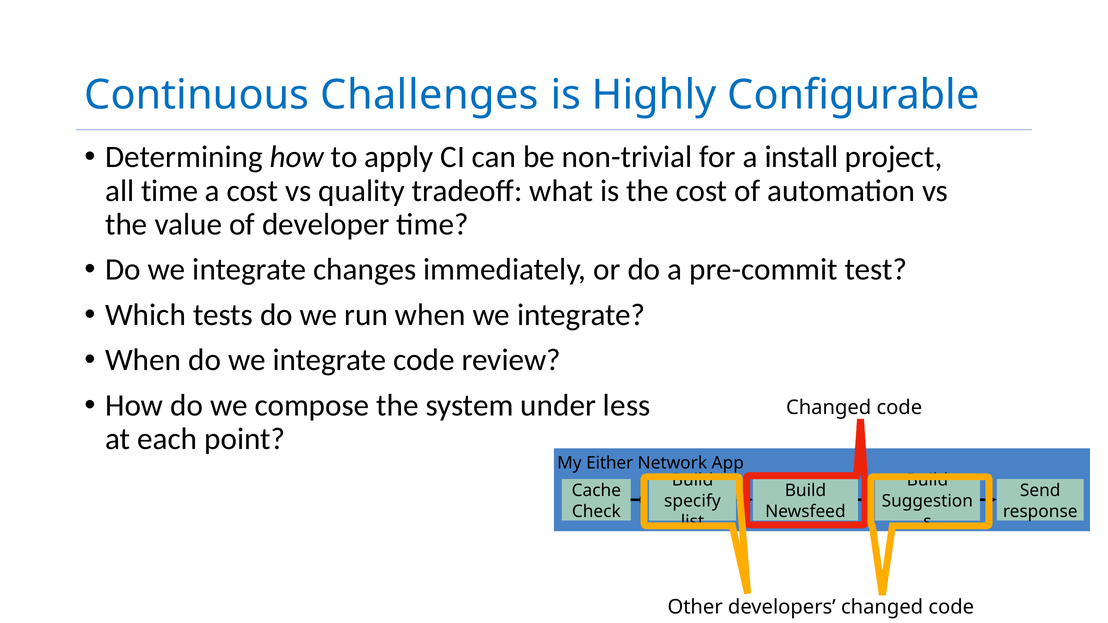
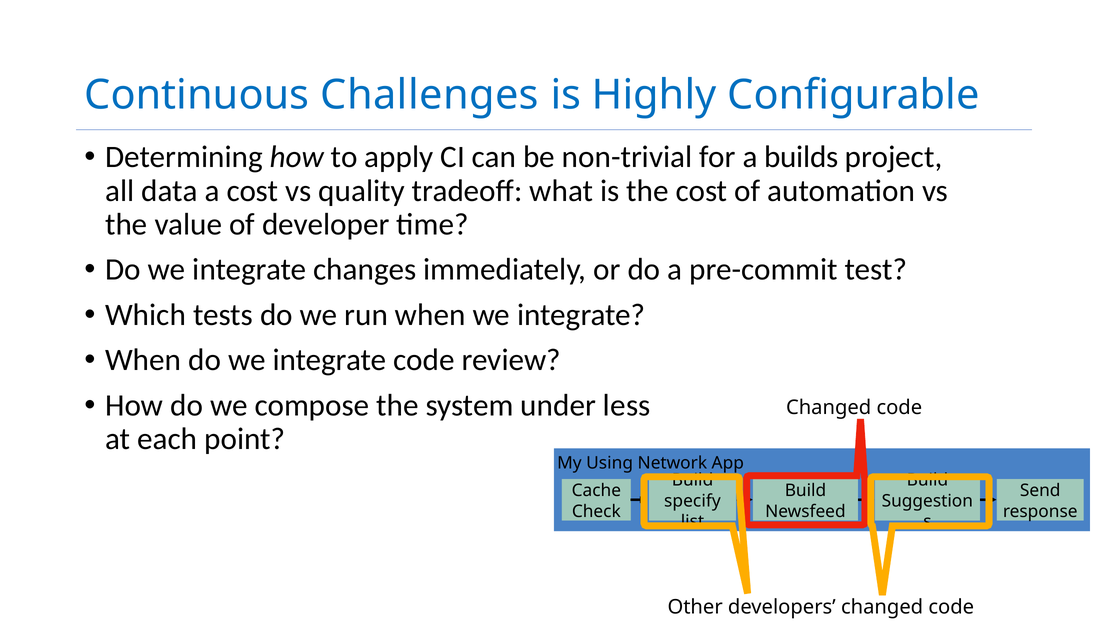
install: install -> builds
all time: time -> data
Either: Either -> Using
